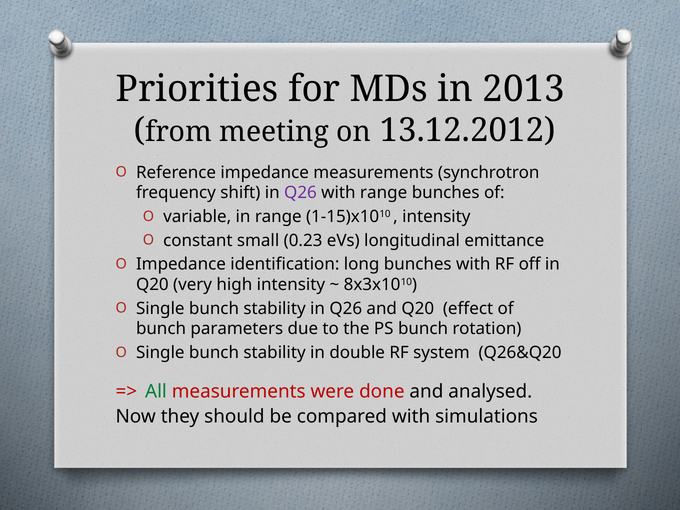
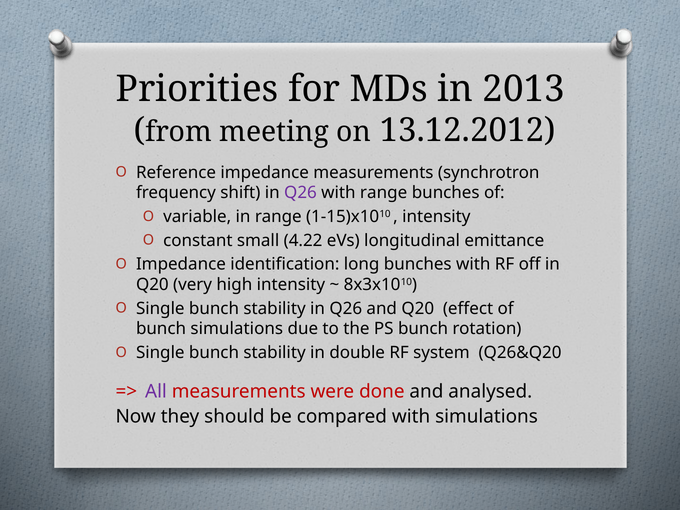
0.23: 0.23 -> 4.22
bunch parameters: parameters -> simulations
All colour: green -> purple
